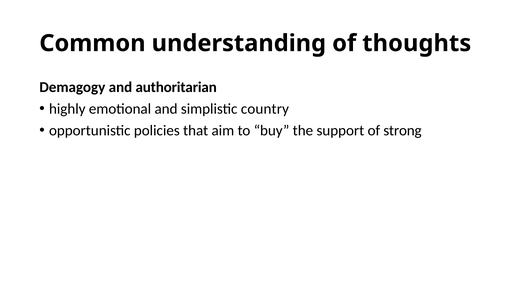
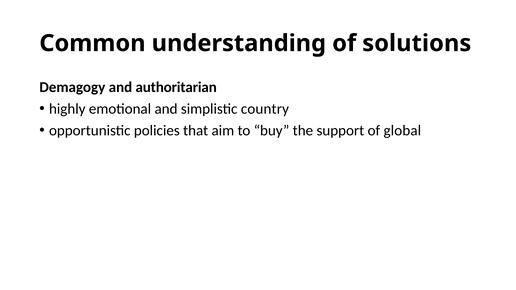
thoughts: thoughts -> solutions
strong: strong -> global
